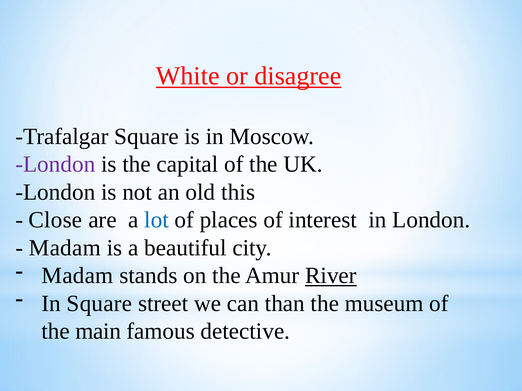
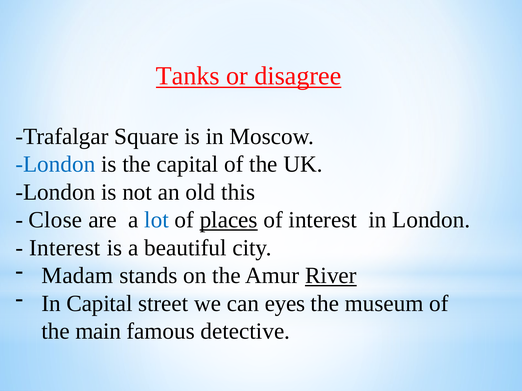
White: White -> Tanks
London at (55, 165) colour: purple -> blue
places underline: none -> present
Madam at (65, 248): Madam -> Interest
In Square: Square -> Capital
than: than -> eyes
